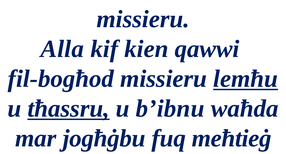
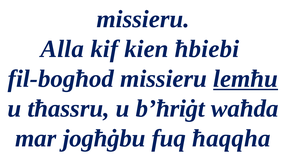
qawwi: qawwi -> ħbiebi
tħassru underline: present -> none
b’ibnu: b’ibnu -> b’ħriġt
meħtieġ: meħtieġ -> ħaqqha
